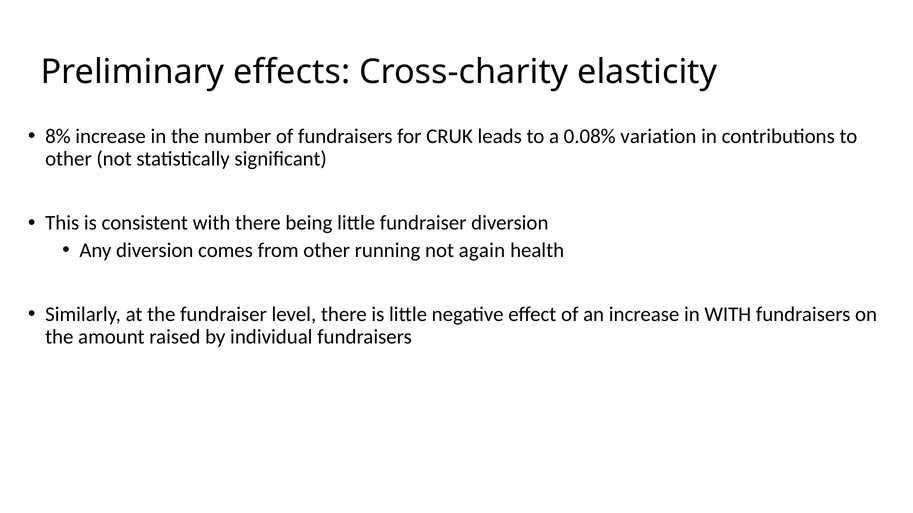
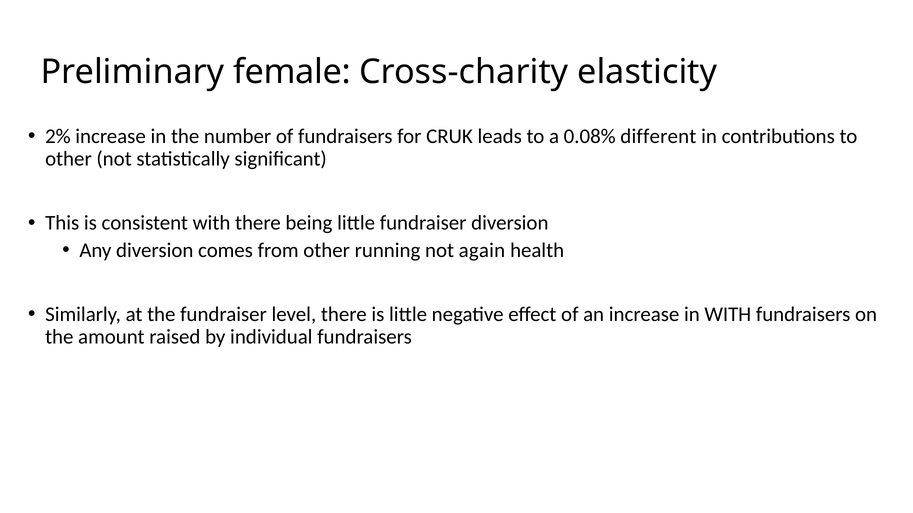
effects: effects -> female
8%: 8% -> 2%
variation: variation -> different
